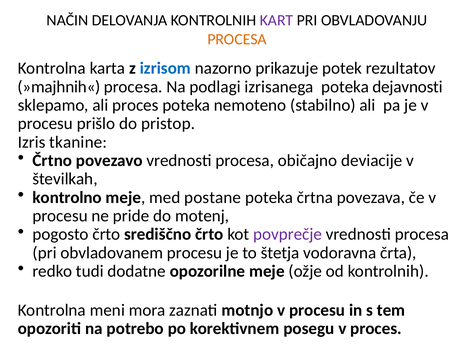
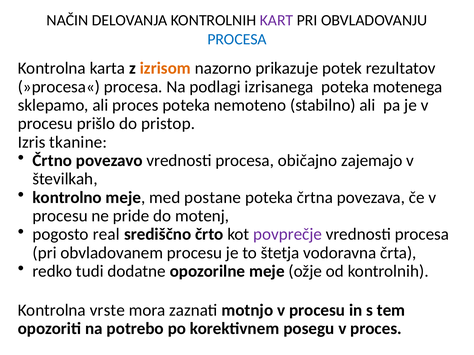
PROCESA at (237, 39) colour: orange -> blue
izrisom colour: blue -> orange
»majhnih«: »majhnih« -> »procesa«
dejavnosti: dejavnosti -> motenega
deviacije: deviacije -> zajemajo
pogosto črto: črto -> real
meni: meni -> vrste
